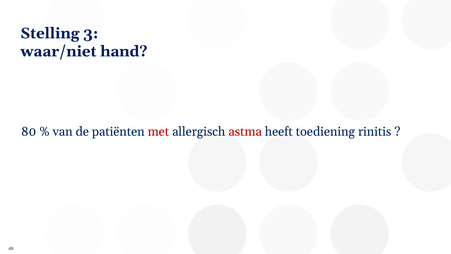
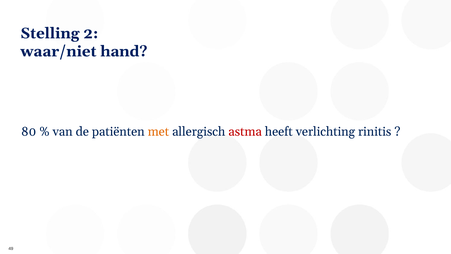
3: 3 -> 2
met colour: red -> orange
toediening: toediening -> verlichting
